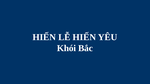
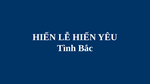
Khói: Khói -> Tình
